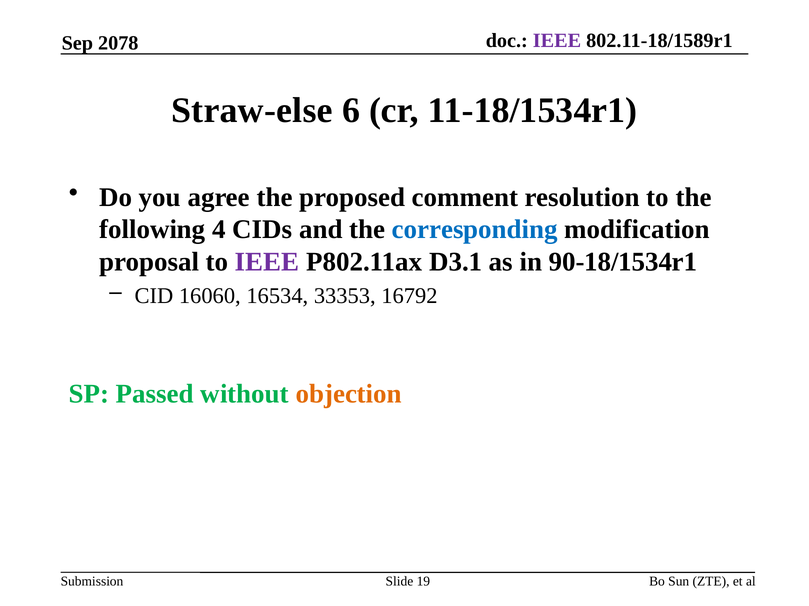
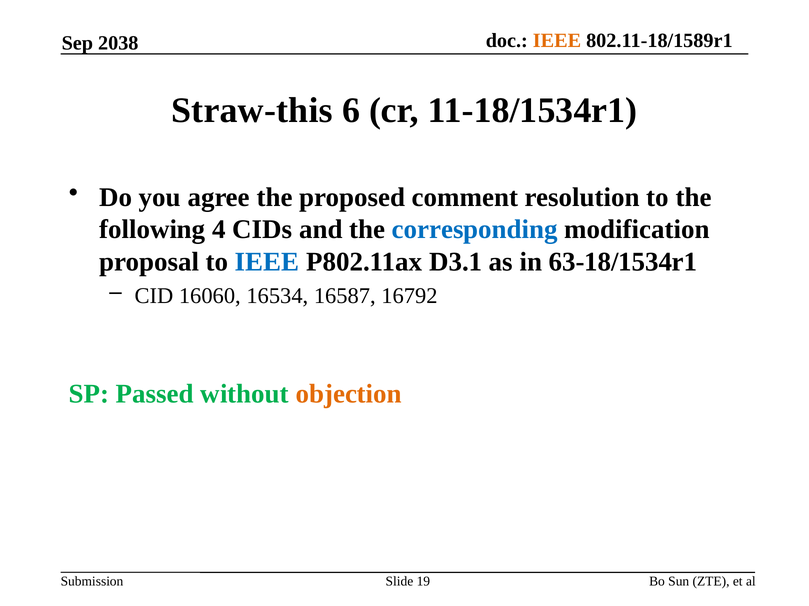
IEEE at (557, 41) colour: purple -> orange
2078: 2078 -> 2038
Straw-else: Straw-else -> Straw-this
IEEE at (267, 262) colour: purple -> blue
90-18/1534r1: 90-18/1534r1 -> 63-18/1534r1
33353: 33353 -> 16587
